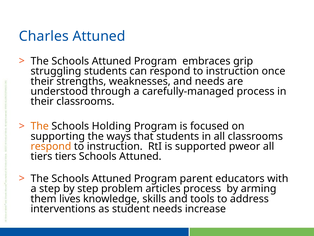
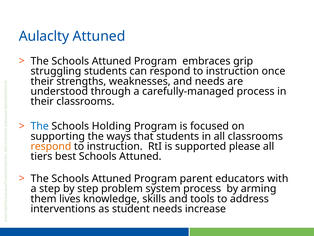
Charles: Charles -> Aulaclty
The at (40, 126) colour: orange -> blue
pweor: pweor -> please
tiers tiers: tiers -> best
articles: articles -> system
